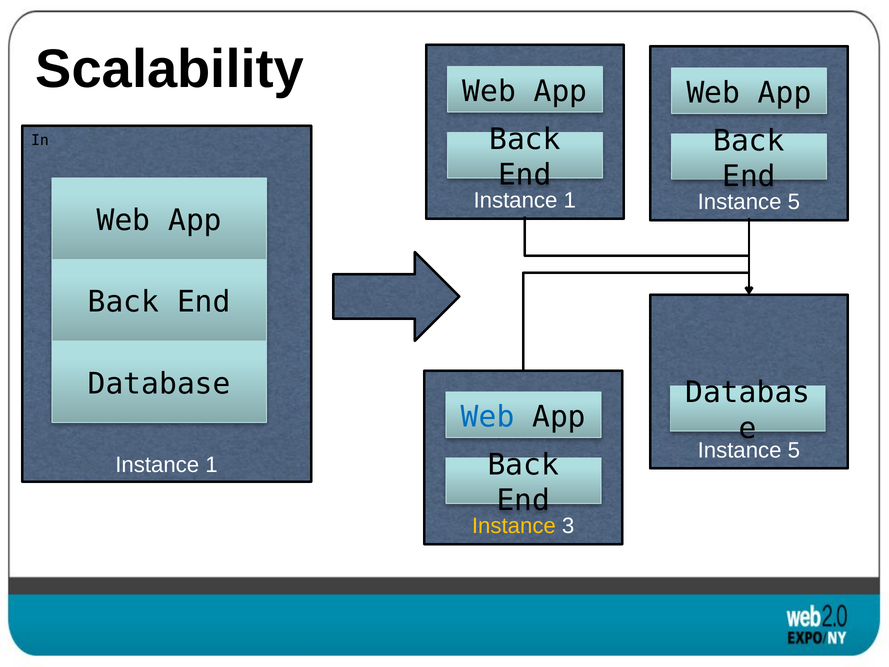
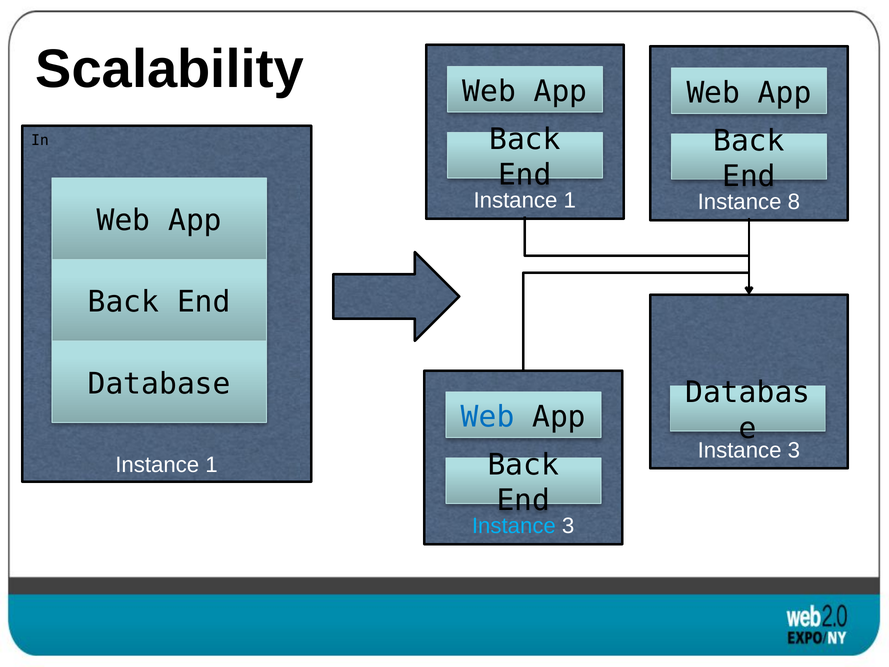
5 at (794, 202): 5 -> 8
5 at (794, 450): 5 -> 3
Instance at (514, 526) colour: yellow -> light blue
